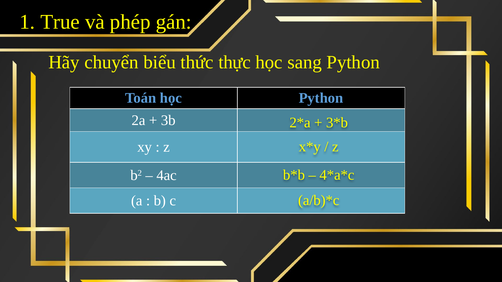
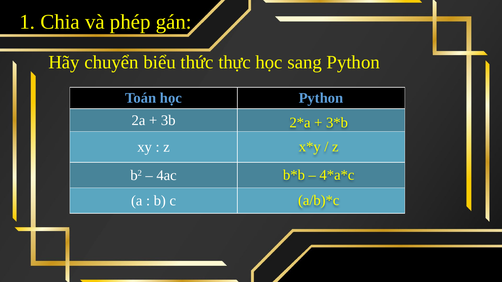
True: True -> Chia
